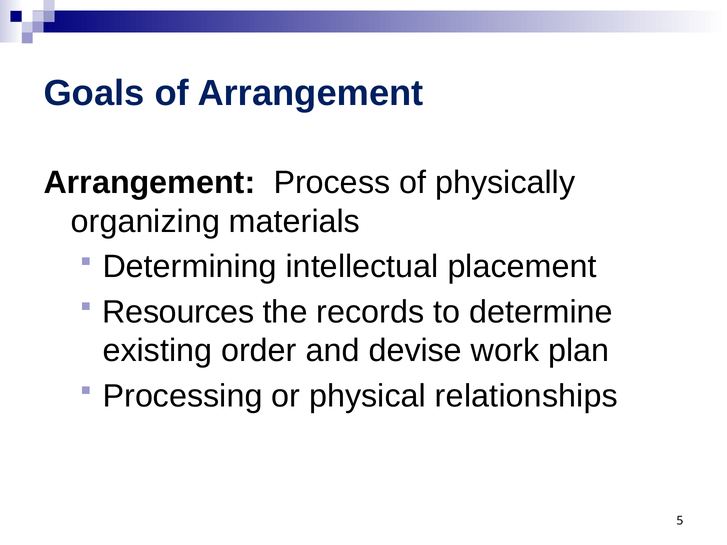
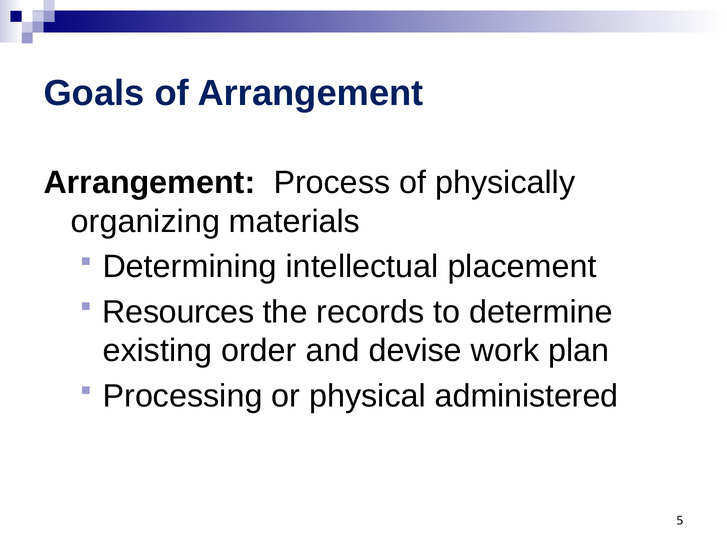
relationships: relationships -> administered
